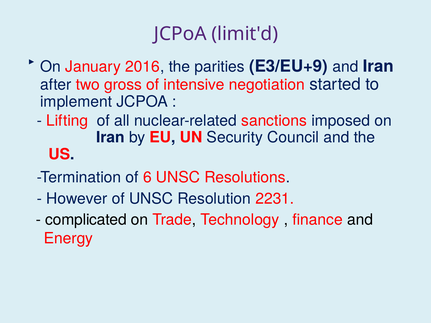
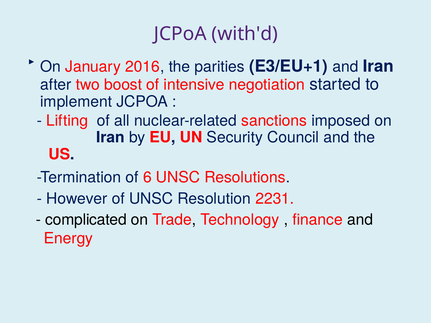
limit'd: limit'd -> with'd
E3/EU+9: E3/EU+9 -> E3/EU+1
gross: gross -> boost
